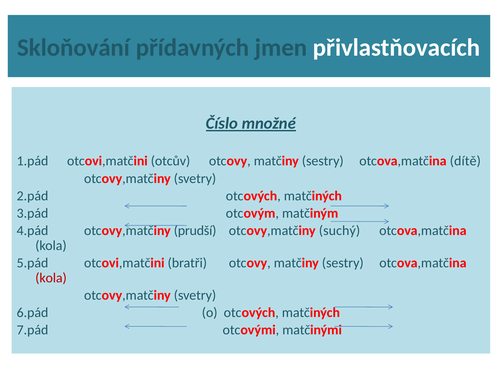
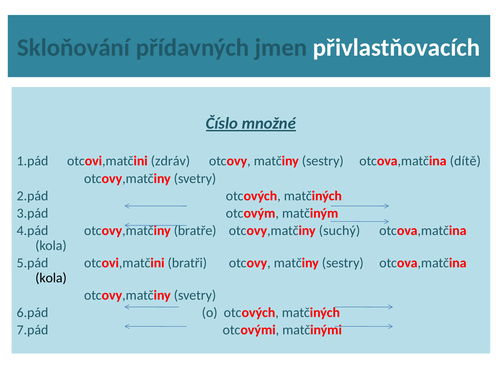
otcův: otcův -> zdráv
prudší: prudší -> bratře
kola at (51, 278) colour: red -> black
